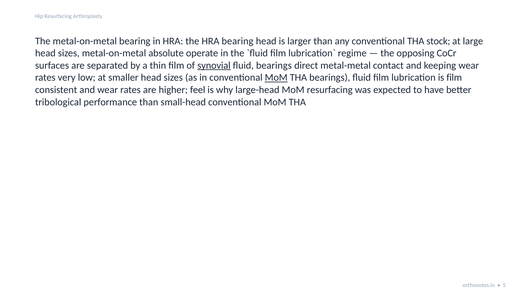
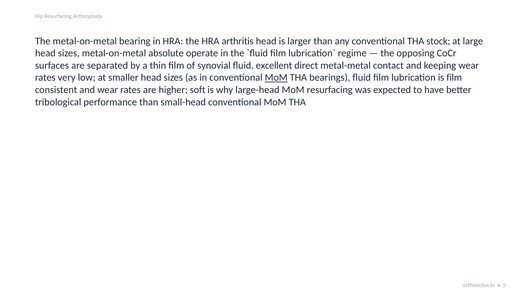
HRA bearing: bearing -> arthritis
synovial underline: present -> none
fluid bearings: bearings -> excellent
feel: feel -> soft
